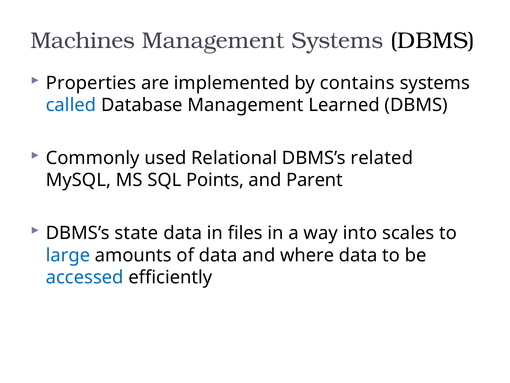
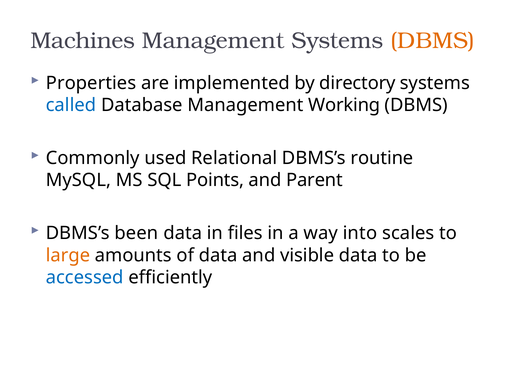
DBMS at (433, 41) colour: black -> orange
contains: contains -> directory
Learned: Learned -> Working
related: related -> routine
state: state -> been
large colour: blue -> orange
where: where -> visible
